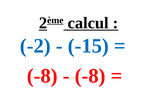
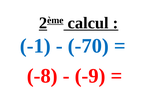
-2: -2 -> -1
-15: -15 -> -70
-8 at (90, 76): -8 -> -9
